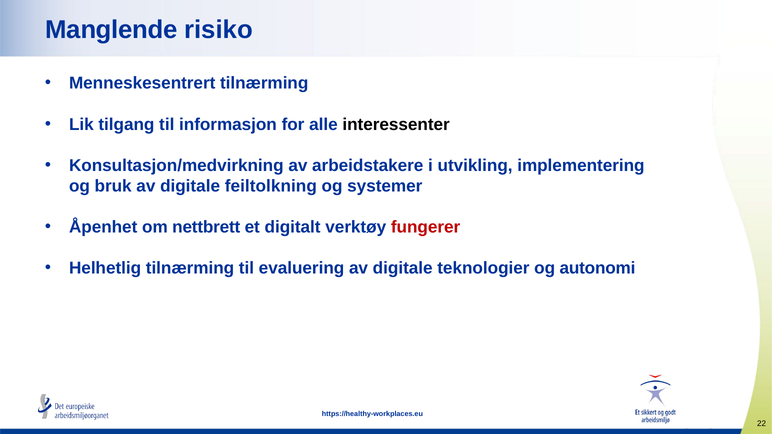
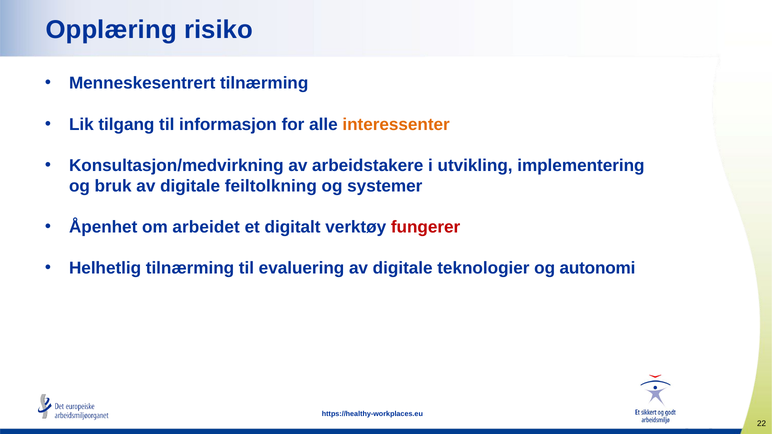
Manglende: Manglende -> Opplæring
interessenter colour: black -> orange
nettbrett: nettbrett -> arbeidet
